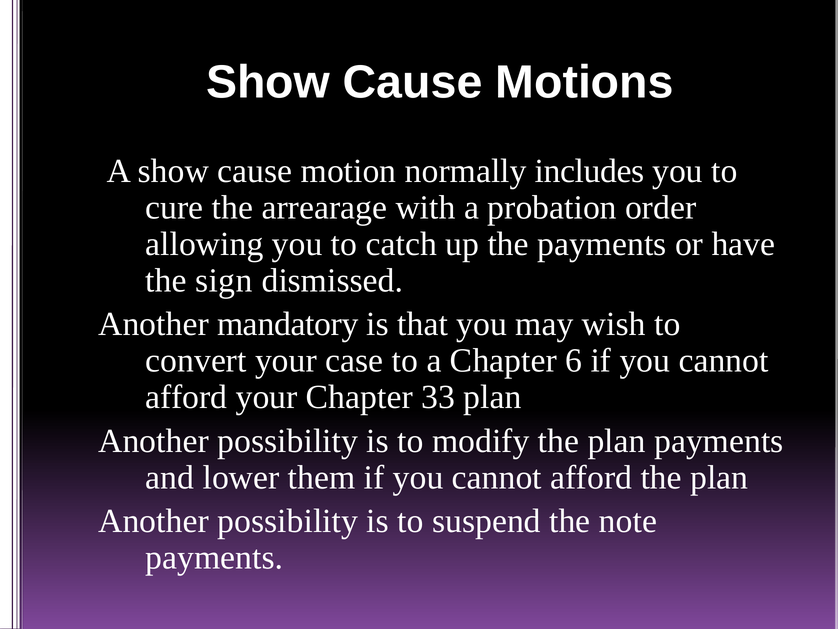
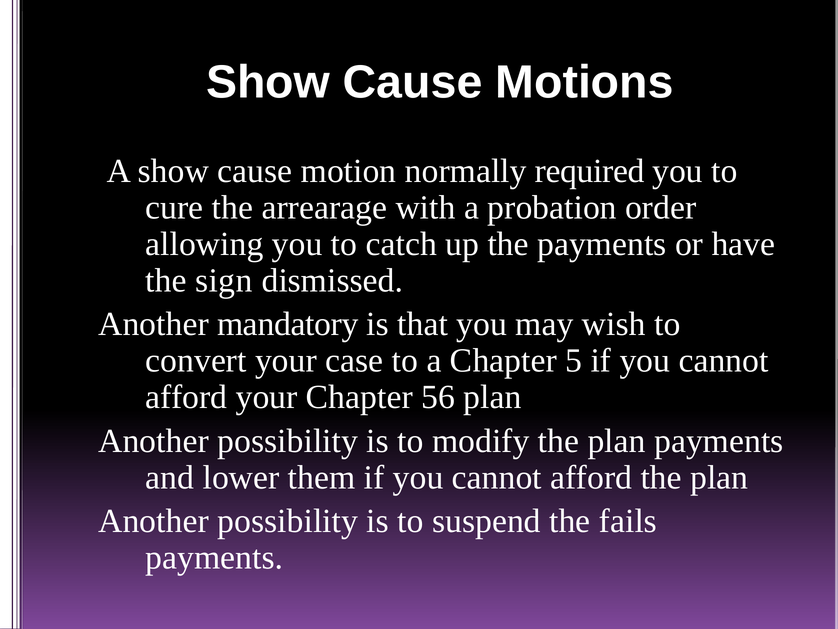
includes: includes -> required
6: 6 -> 5
33: 33 -> 56
note: note -> fails
